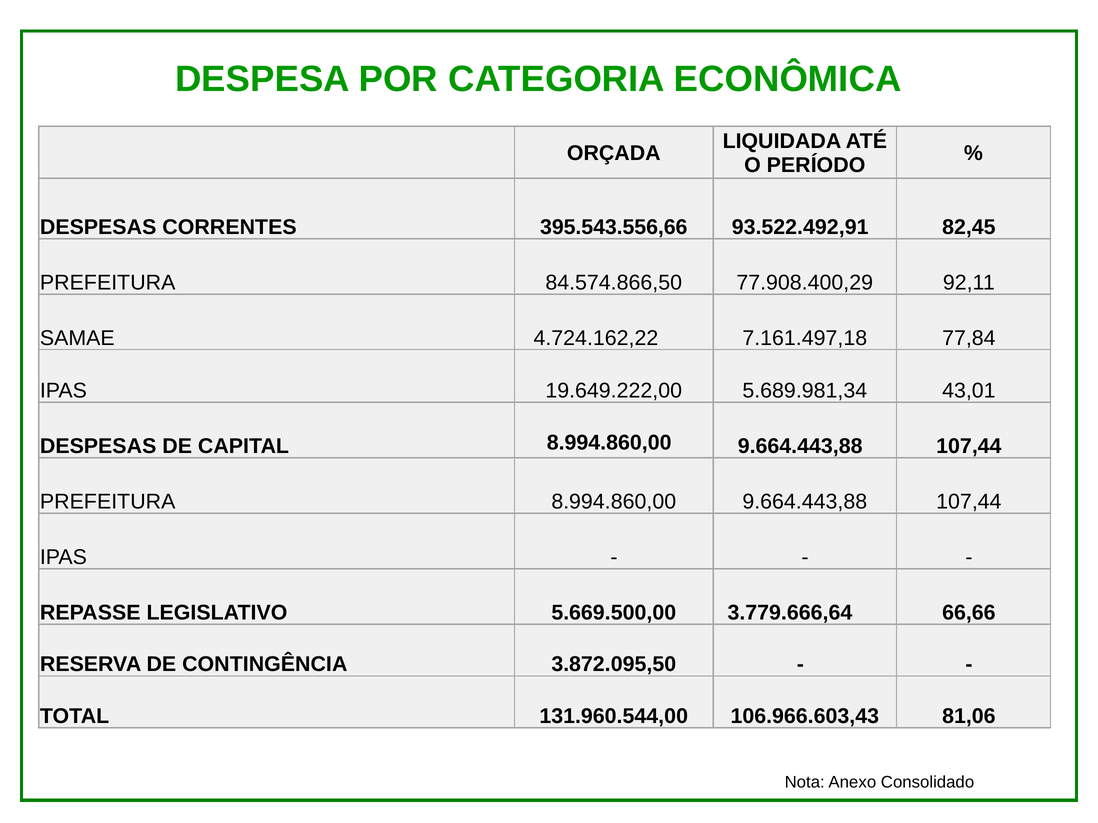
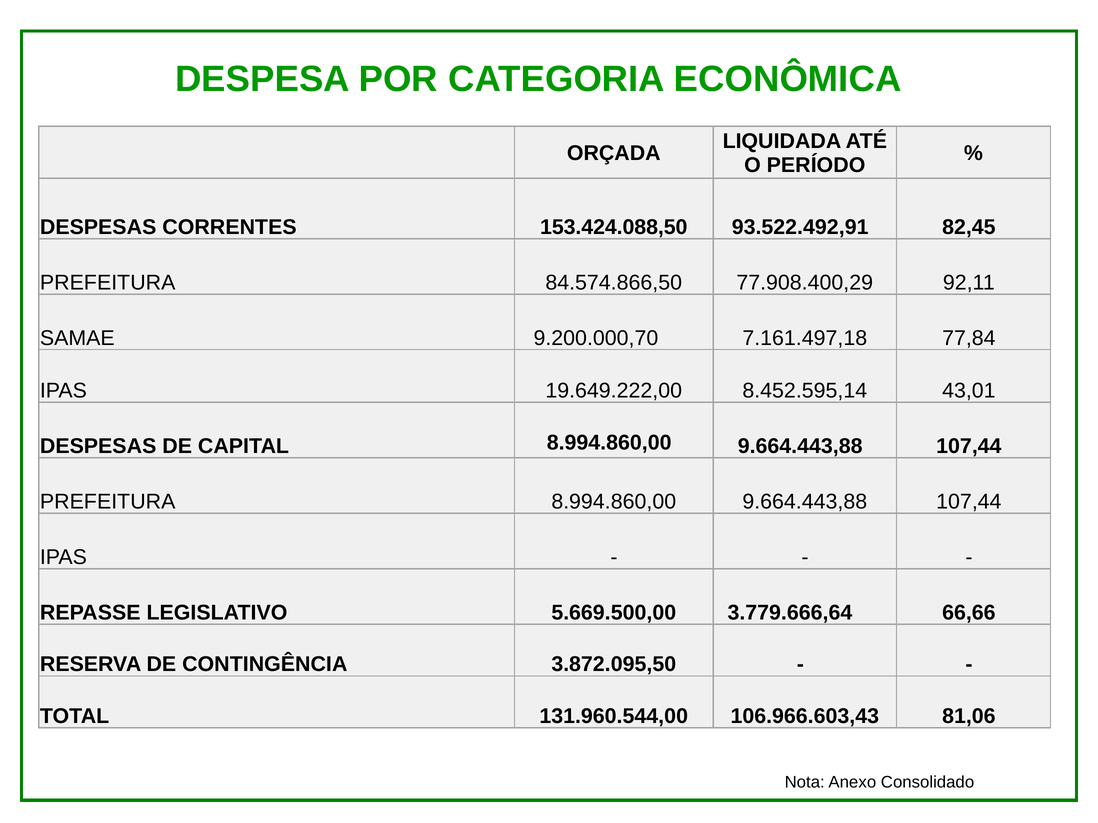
395.543.556,66: 395.543.556,66 -> 153.424.088,50
4.724.162,22: 4.724.162,22 -> 9.200.000,70
5.689.981,34: 5.689.981,34 -> 8.452.595,14
